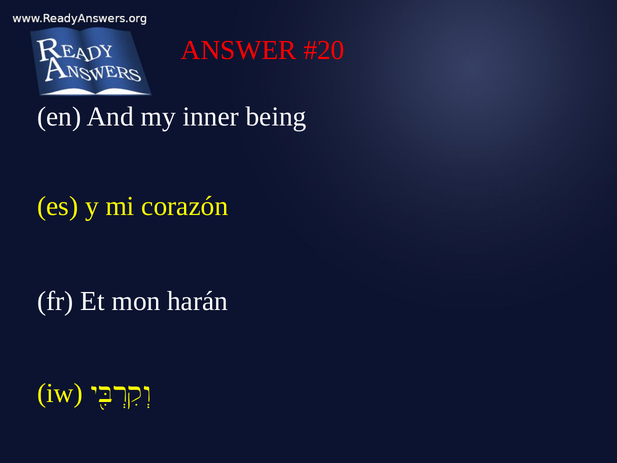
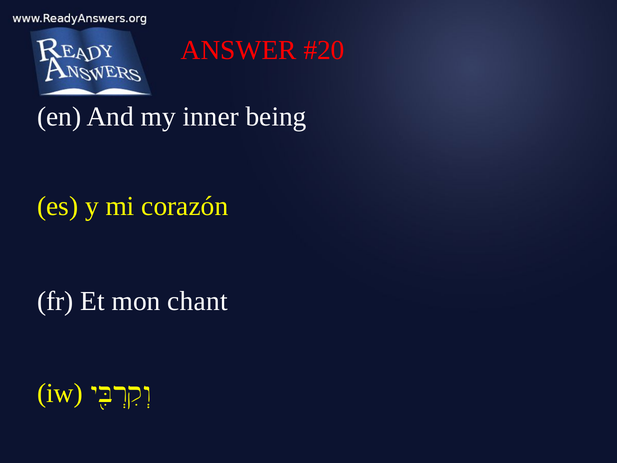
harán: harán -> chant
